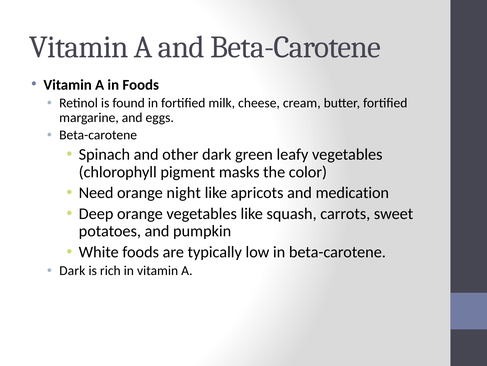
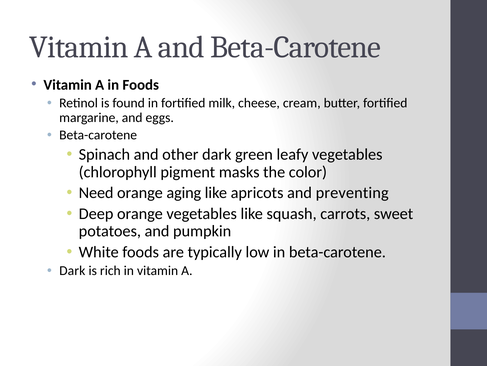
night: night -> aging
medication: medication -> preventing
